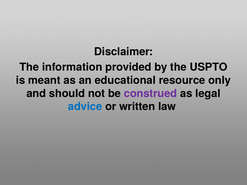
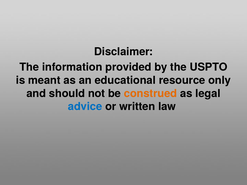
construed colour: purple -> orange
